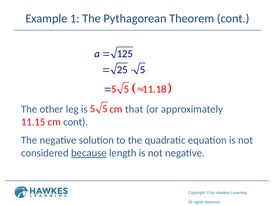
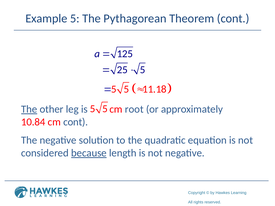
Example 1: 1 -> 5
The at (29, 109) underline: none -> present
that: that -> root
11.15: 11.15 -> 10.84
